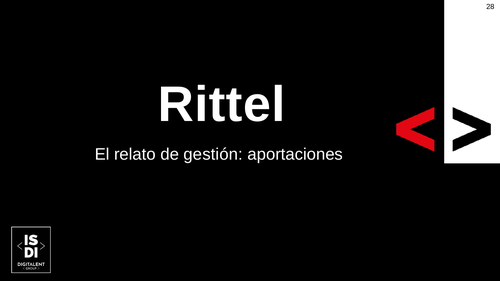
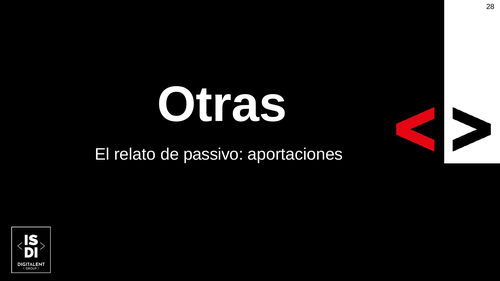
Rittel: Rittel -> Otras
gestión: gestión -> passivo
